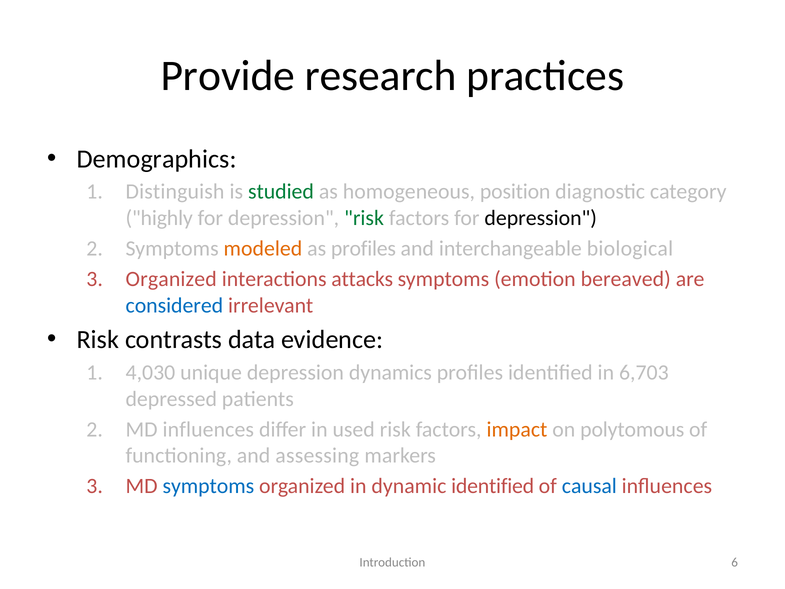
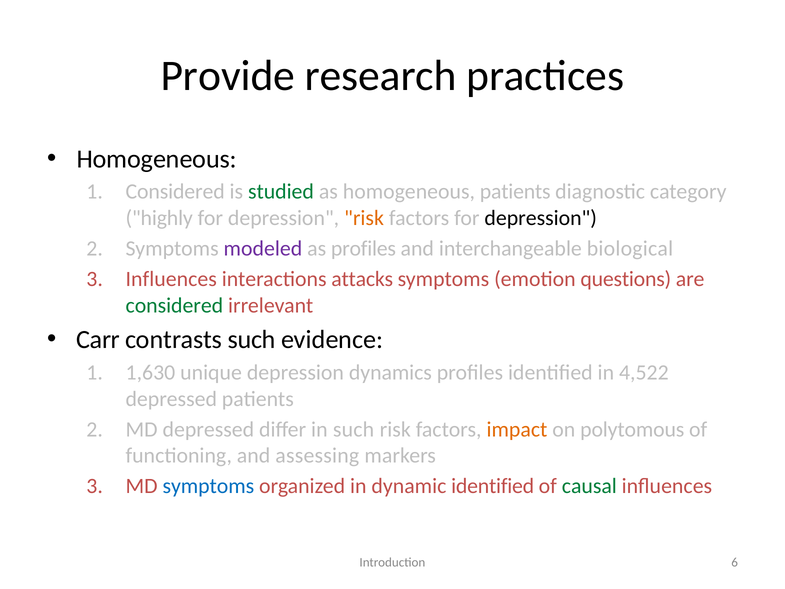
Demographics at (157, 159): Demographics -> Homogeneous
Distinguish at (175, 192): Distinguish -> Considered
homogeneous position: position -> patients
risk at (364, 218) colour: green -> orange
modeled colour: orange -> purple
Organized at (171, 279): Organized -> Influences
bereaved: bereaved -> questions
considered at (174, 305) colour: blue -> green
Risk at (98, 340): Risk -> Carr
contrasts data: data -> such
4,030: 4,030 -> 1,630
6,703: 6,703 -> 4,522
MD influences: influences -> depressed
in used: used -> such
causal colour: blue -> green
